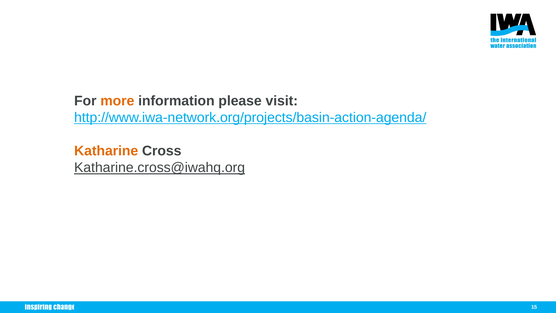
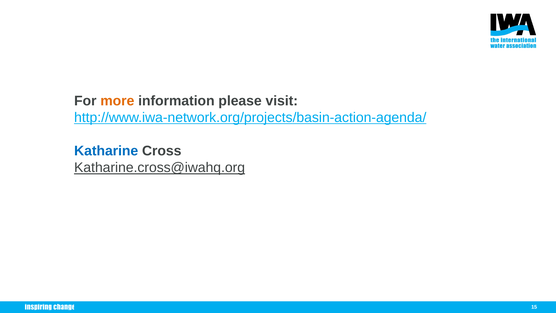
Katharine colour: orange -> blue
